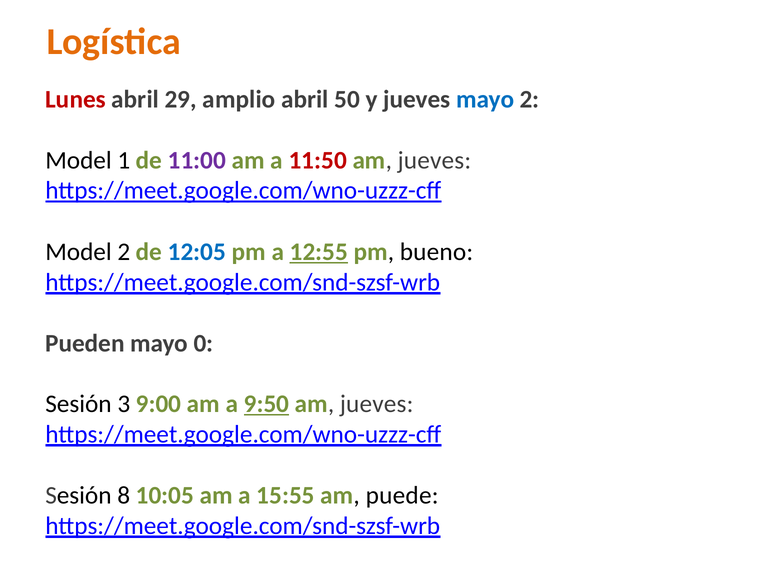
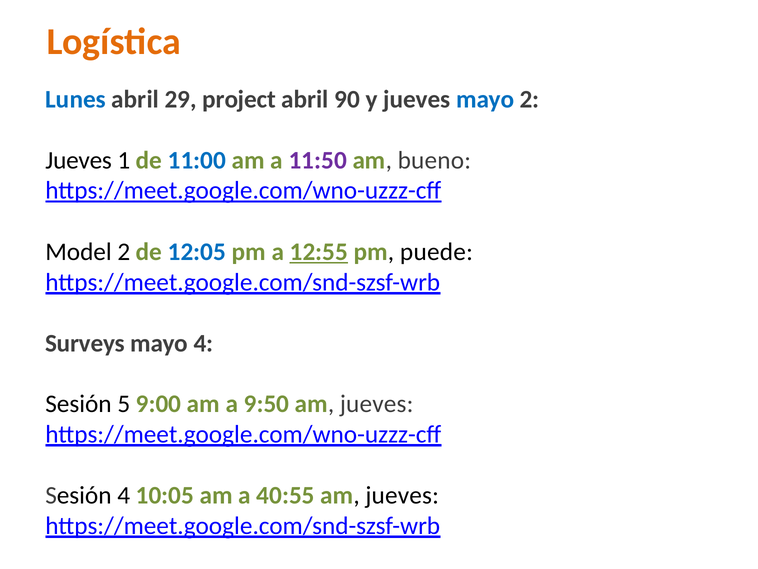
Lunes colour: red -> blue
amplio: amplio -> project
50: 50 -> 90
Model at (79, 160): Model -> Jueves
11:00 colour: purple -> blue
11:50 colour: red -> purple
jueves at (434, 160): jueves -> bueno
bueno: bueno -> puede
Pueden: Pueden -> Surveys
mayo 0: 0 -> 4
3: 3 -> 5
9:50 underline: present -> none
Sesión 8: 8 -> 4
15:55: 15:55 -> 40:55
puede at (402, 495): puede -> jueves
